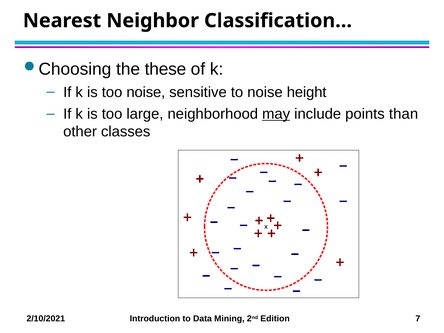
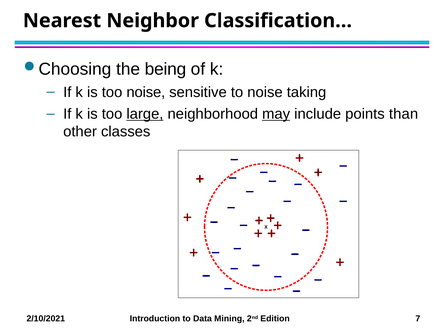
these: these -> being
height: height -> taking
large underline: none -> present
